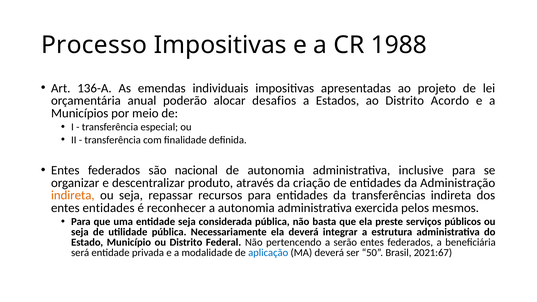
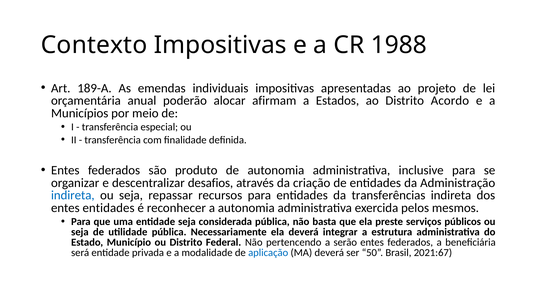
Processo: Processo -> Contexto
136-A: 136-A -> 189-A
desafios: desafios -> afirmam
nacional: nacional -> produto
produto: produto -> desafios
indireta at (73, 195) colour: orange -> blue
